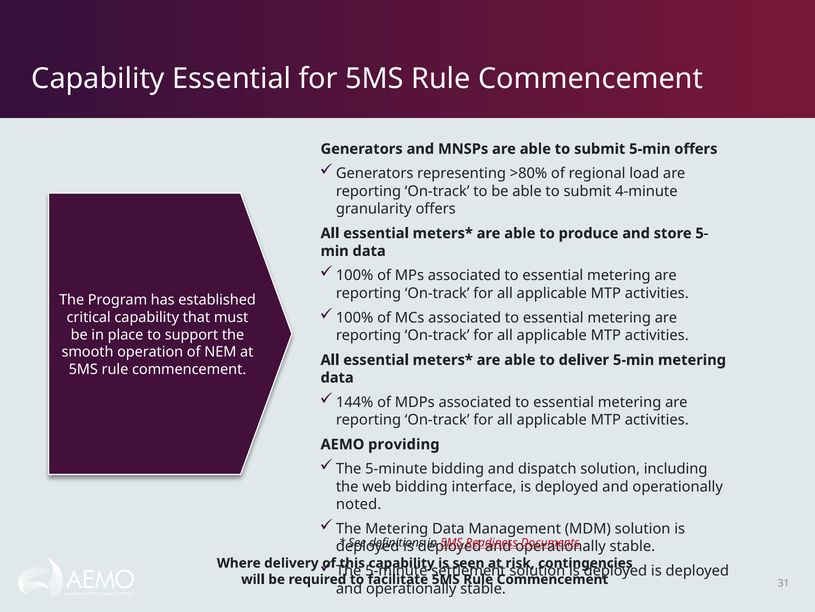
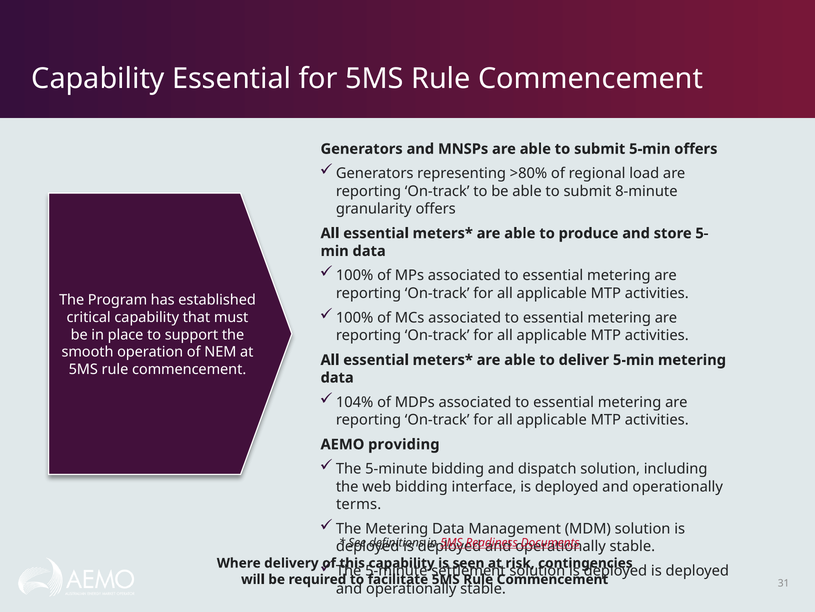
4-minute: 4-minute -> 8-minute
144%: 144% -> 104%
noted: noted -> terms
